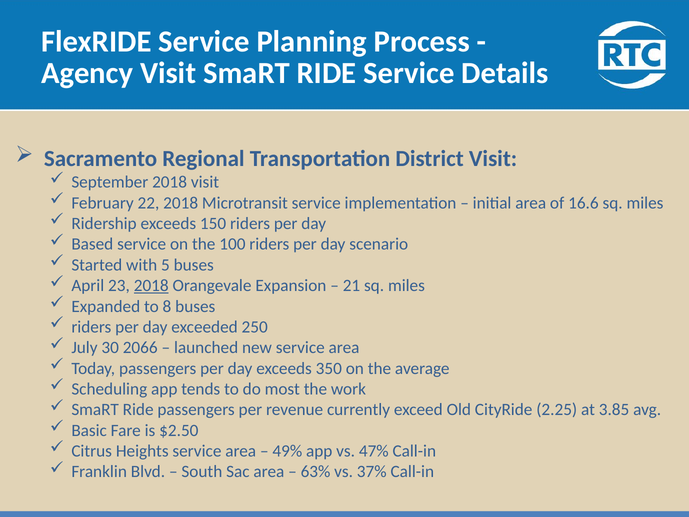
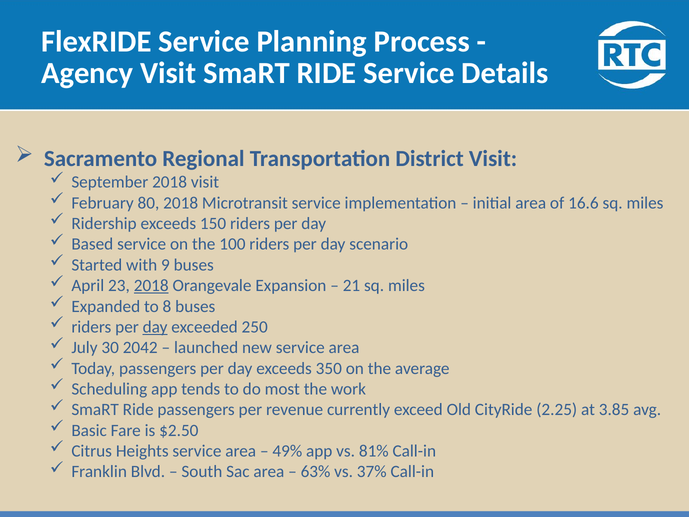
22: 22 -> 80
5: 5 -> 9
day at (155, 327) underline: none -> present
2066: 2066 -> 2042
47%: 47% -> 81%
